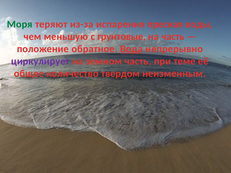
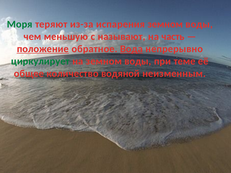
испарения пресная: пресная -> земном
грунтовые: грунтовые -> называют
положение underline: none -> present
циркулирует colour: purple -> green
на земном часть: часть -> воды
твердом: твердом -> водяной
